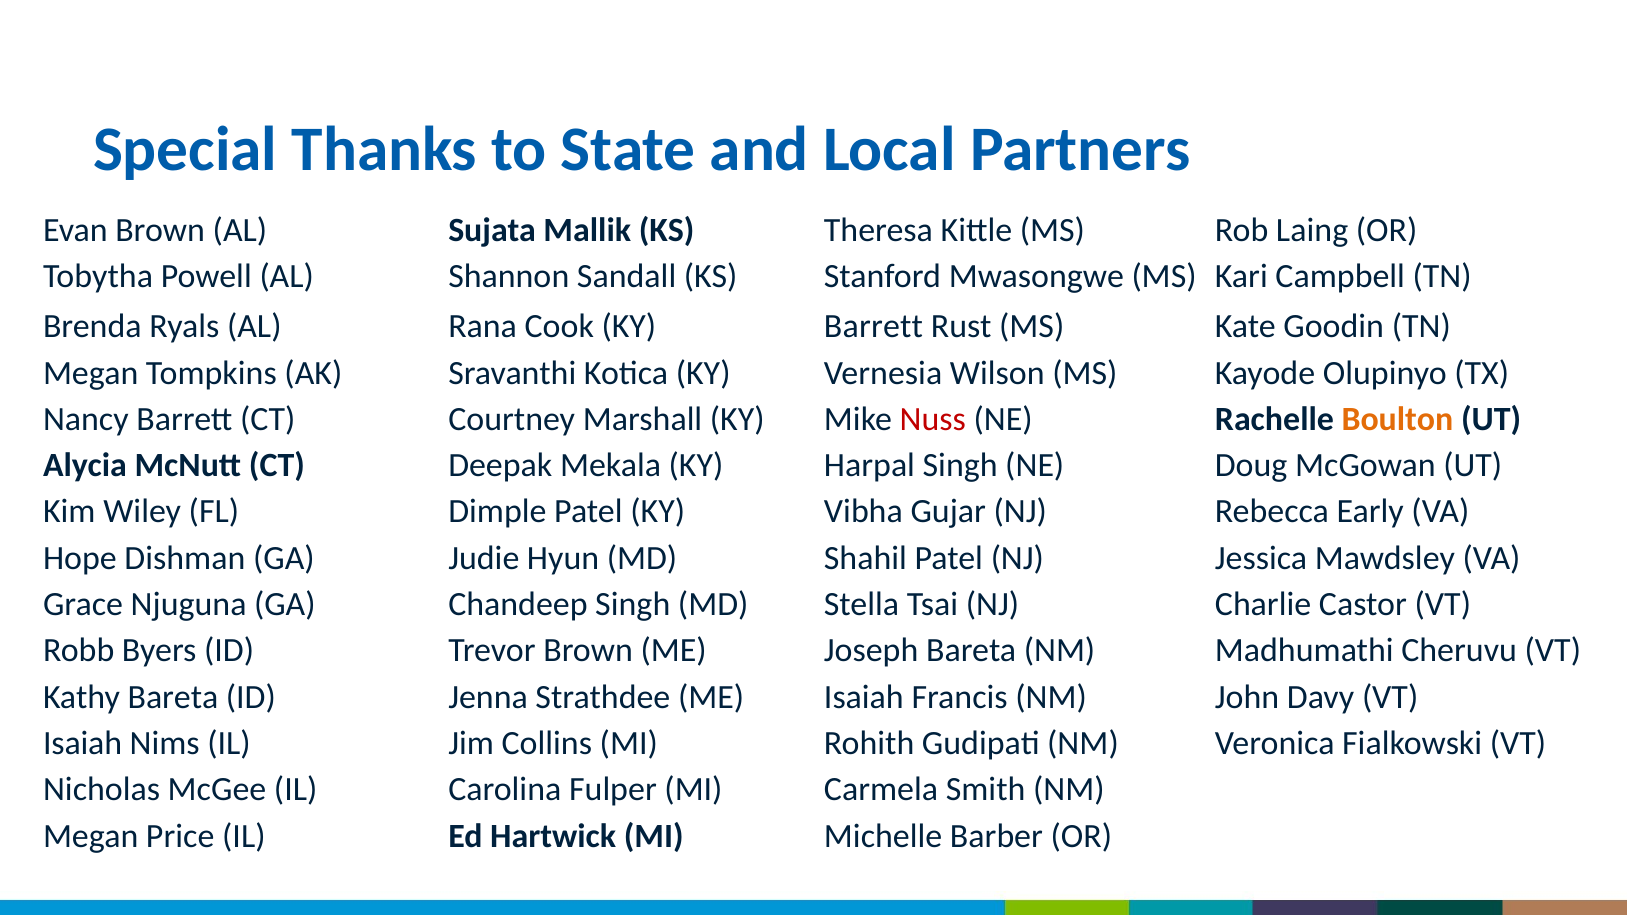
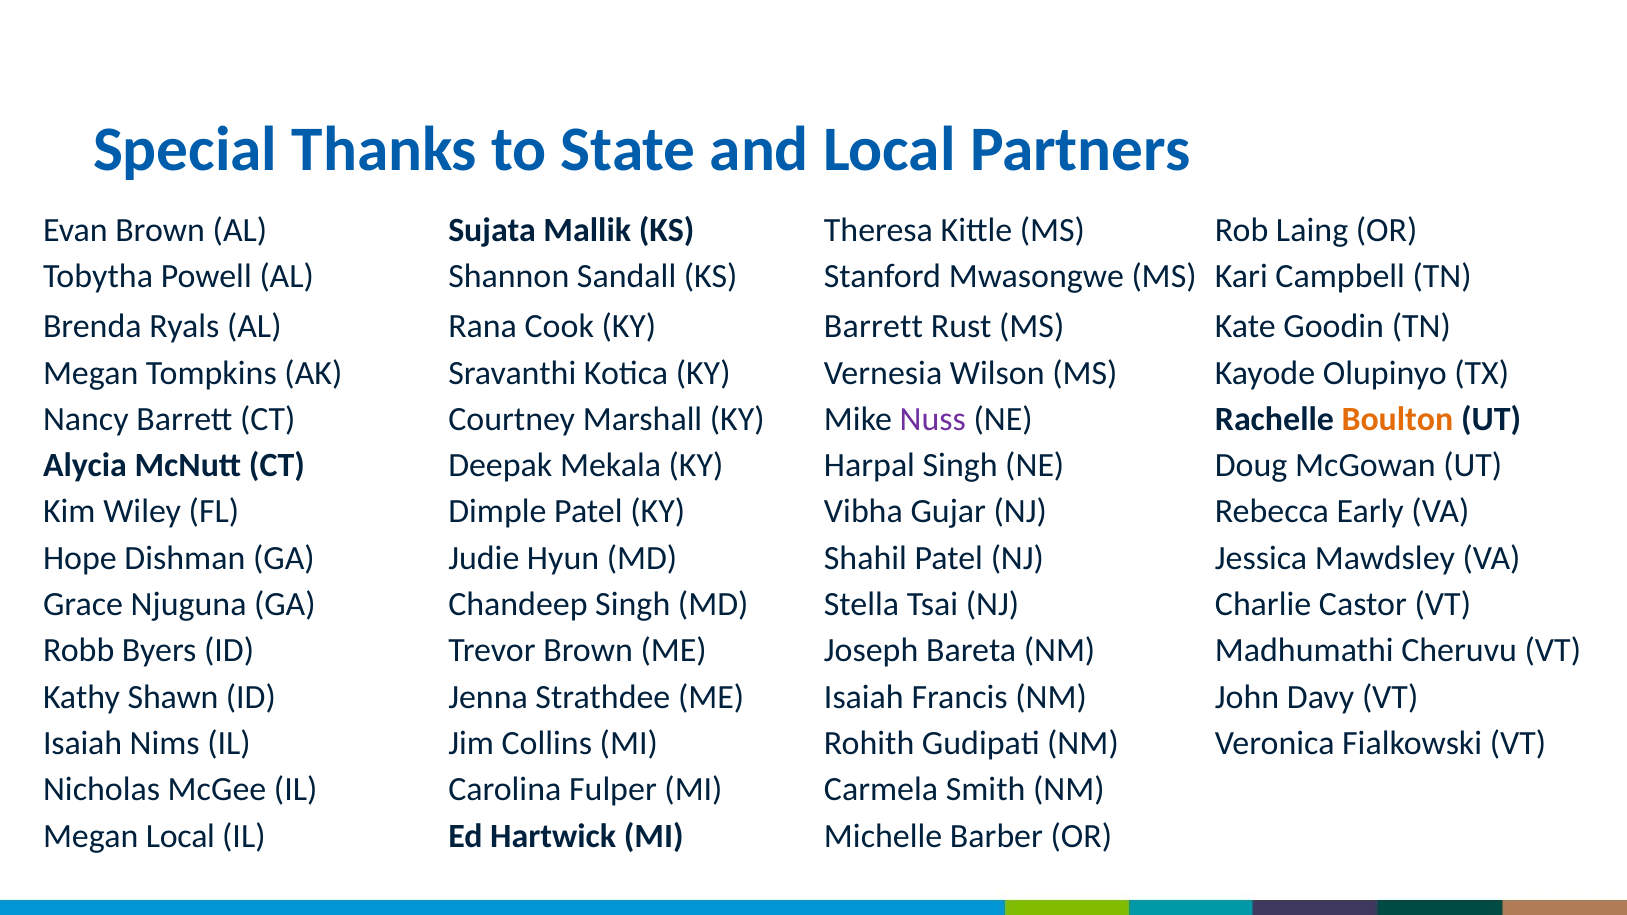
Nuss colour: red -> purple
Kathy Bareta: Bareta -> Shawn
Megan Price: Price -> Local
